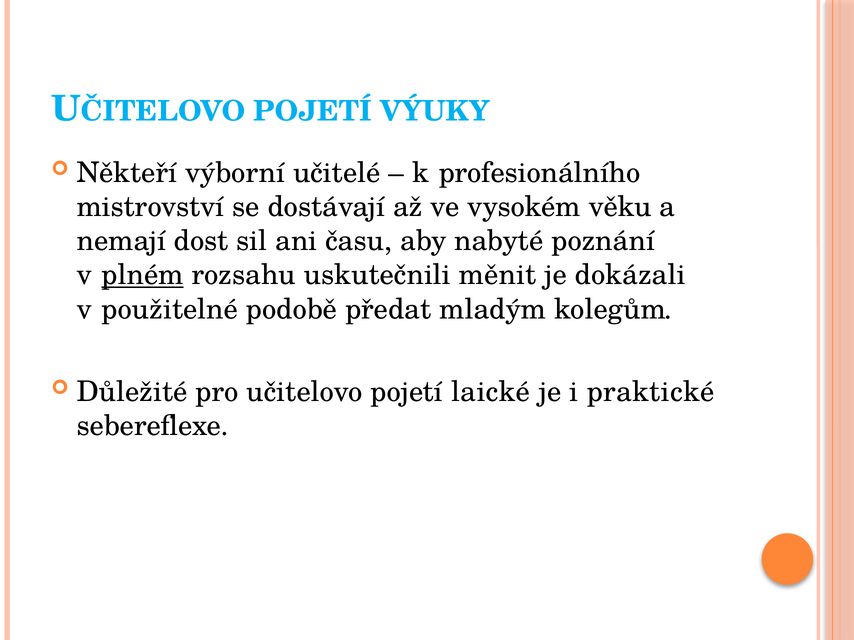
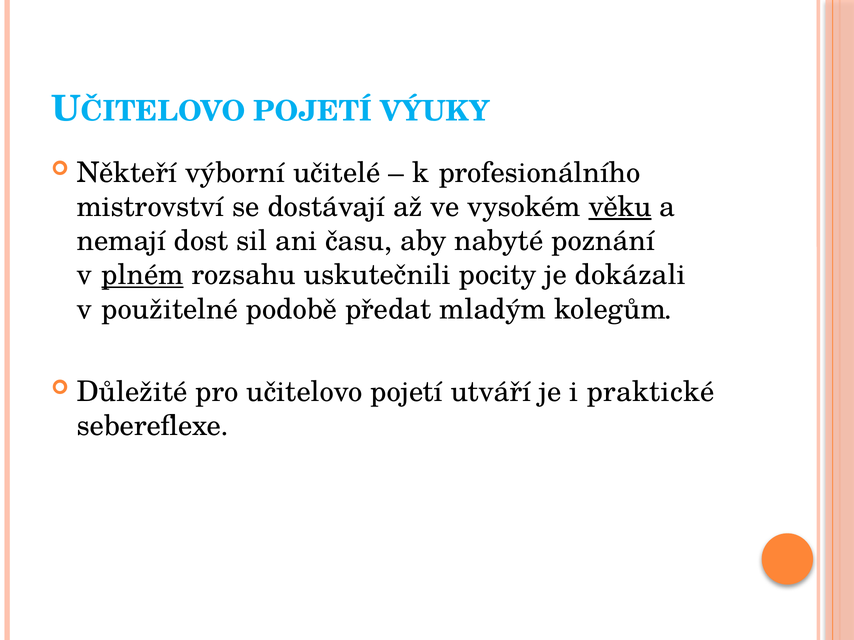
věku underline: none -> present
měnit: měnit -> pocity
laické: laické -> utváří
